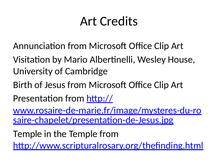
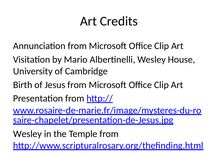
Temple at (27, 133): Temple -> Wesley
